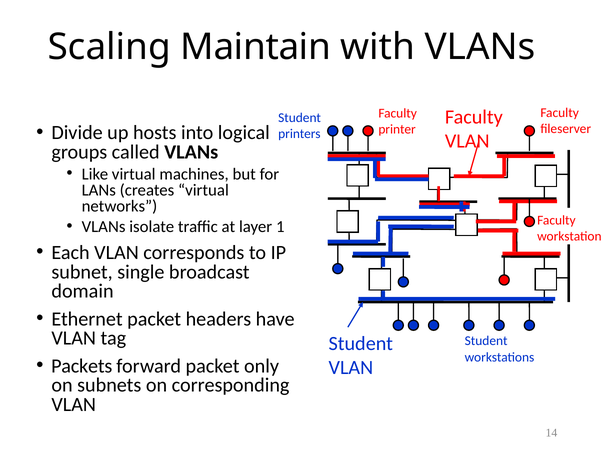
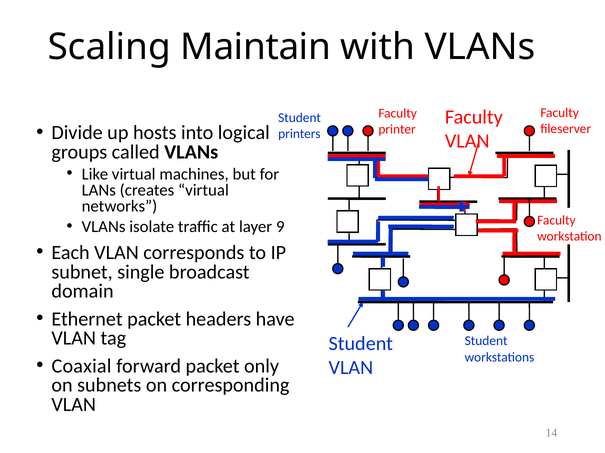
1: 1 -> 9
Packets: Packets -> Coaxial
